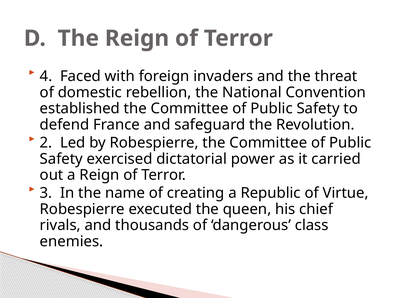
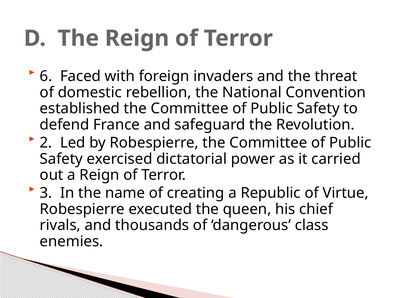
4: 4 -> 6
